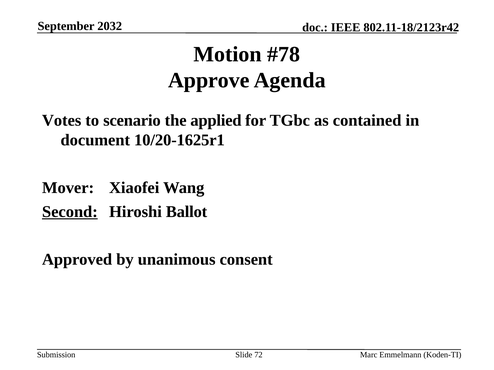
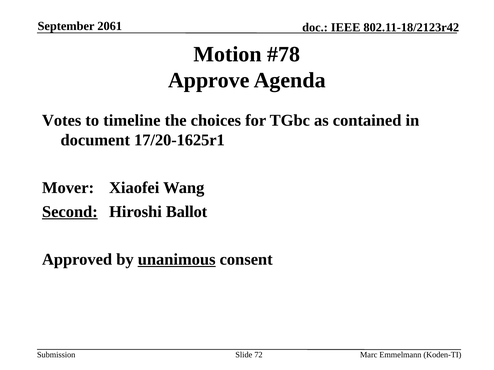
2032: 2032 -> 2061
scenario: scenario -> timeline
applied: applied -> choices
10/20-1625r1: 10/20-1625r1 -> 17/20-1625r1
unanimous underline: none -> present
